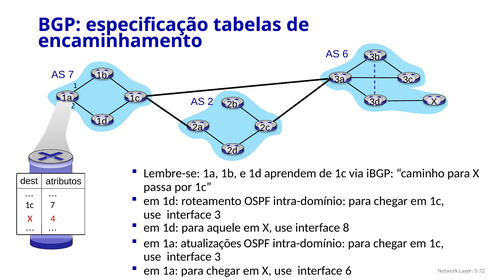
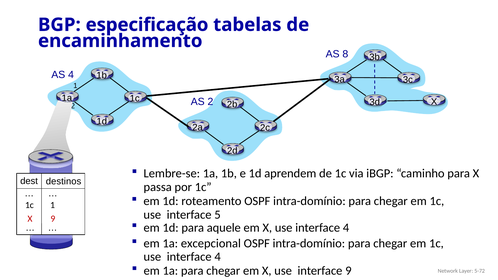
AS 6: 6 -> 8
AS 7: 7 -> 4
atributos: atributos -> destinos
1c 7: 7 -> 1
3 at (217, 215): 3 -> 5
X 4: 4 -> 9
X use interface 8: 8 -> 4
atualizações: atualizações -> excepcional
3 at (218, 257): 3 -> 4
interface 6: 6 -> 9
